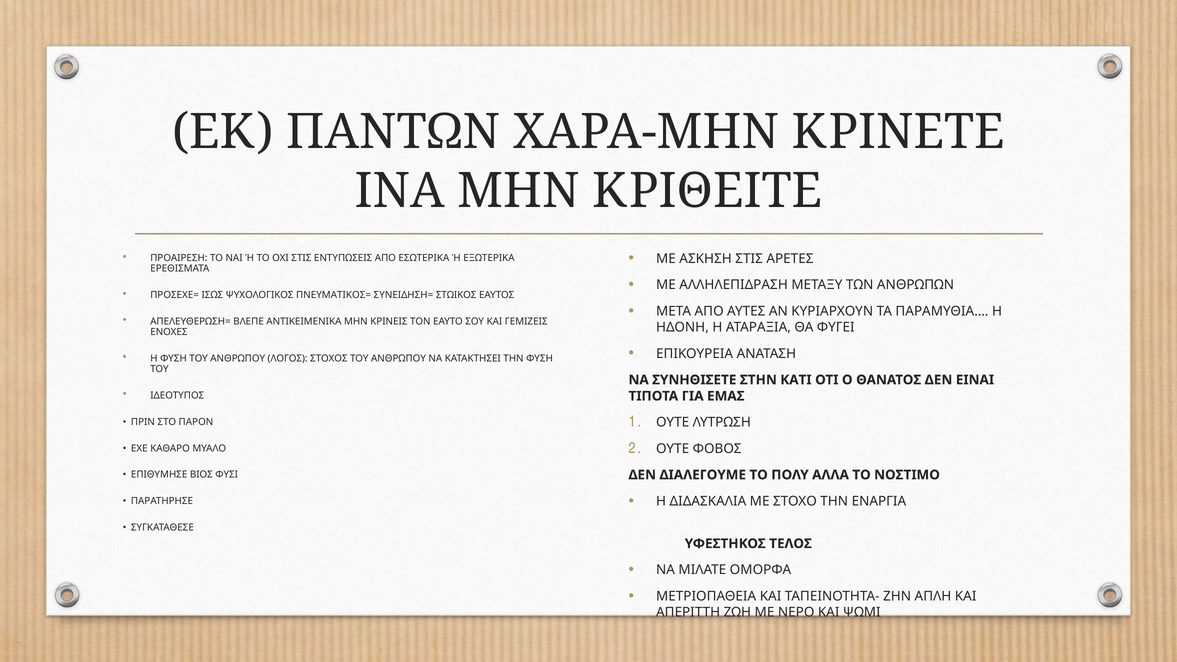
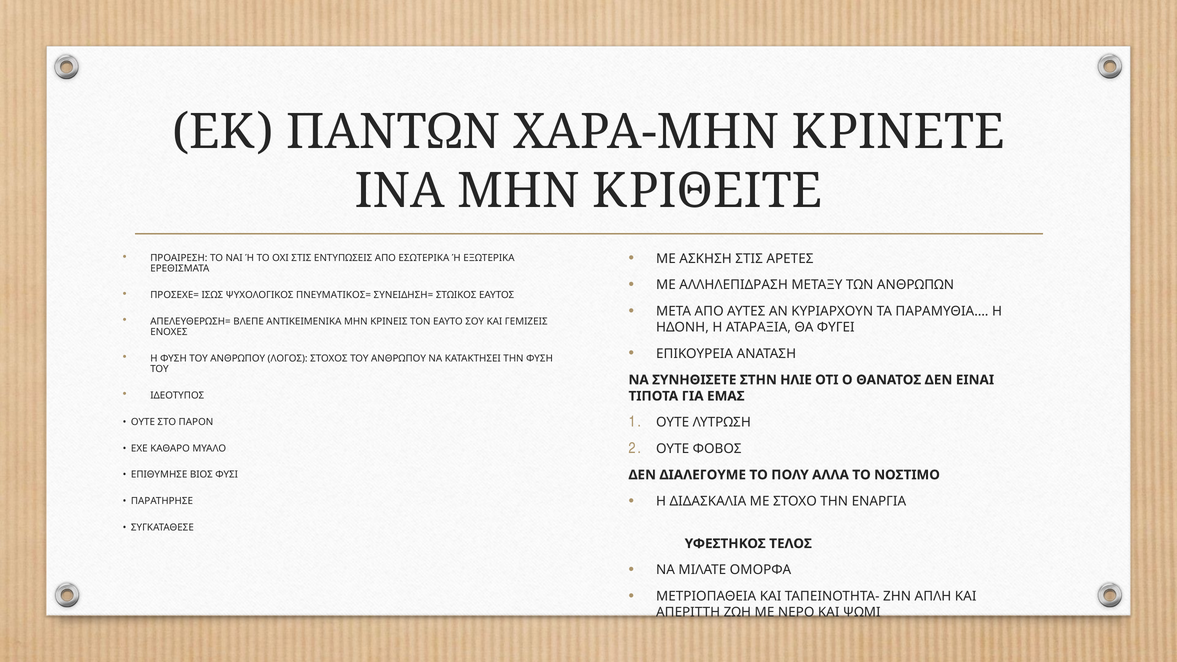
ΚΑΤΙ: ΚΑΤΙ -> ΗΛΙΕ
ΠΡΙΝ at (143, 422): ΠΡΙΝ -> ΟΥΤΕ
